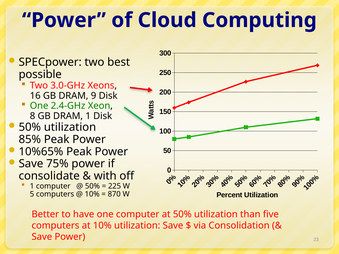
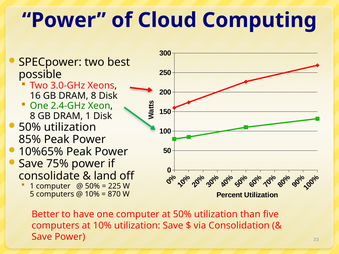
DRAM 9: 9 -> 8
with: with -> land
